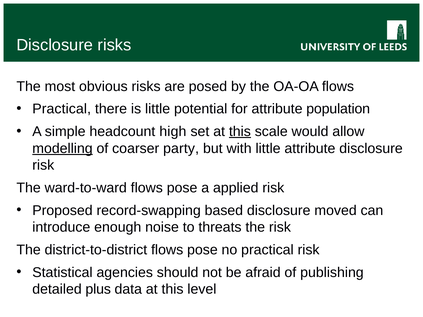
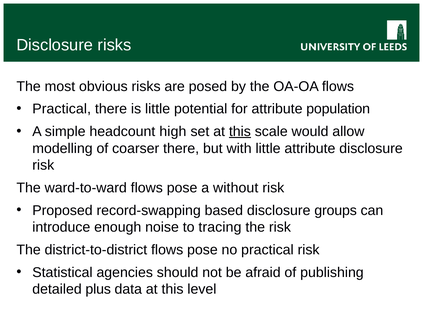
modelling underline: present -> none
coarser party: party -> there
applied: applied -> without
moved: moved -> groups
threats: threats -> tracing
